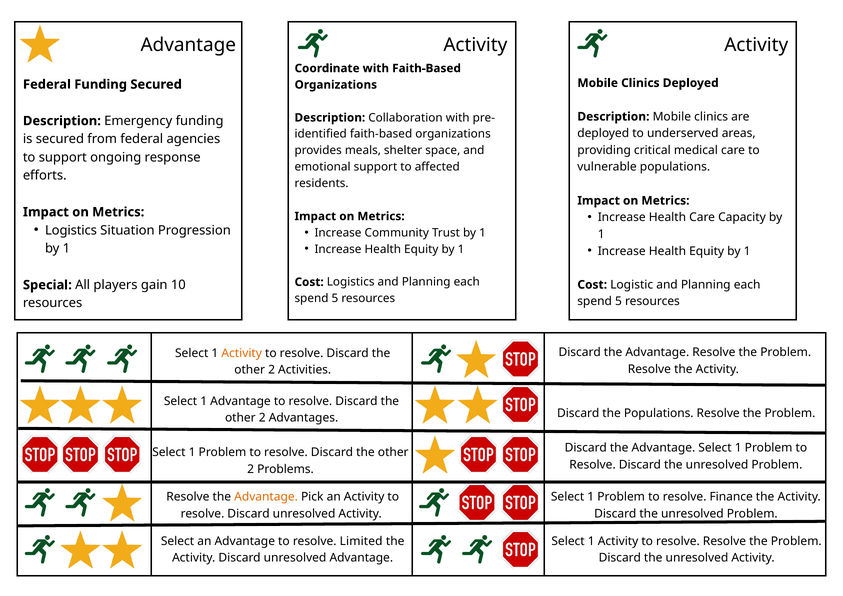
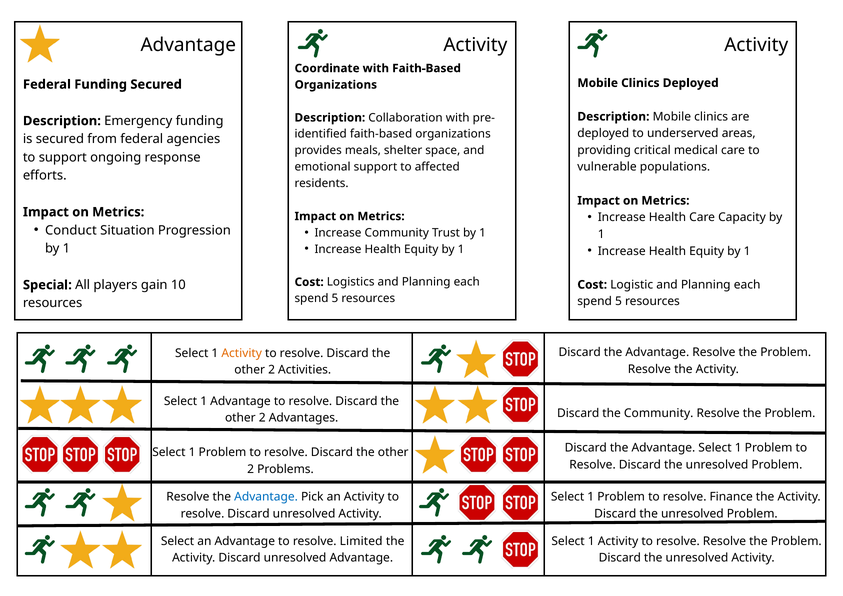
Logistics at (71, 230): Logistics -> Conduct
the Populations: Populations -> Community
Advantage at (266, 497) colour: orange -> blue
